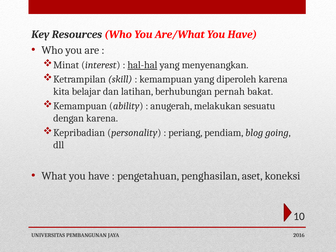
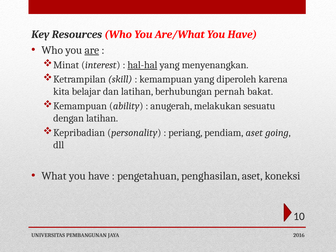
are underline: none -> present
dengan karena: karena -> latihan
pendiam blog: blog -> aset
